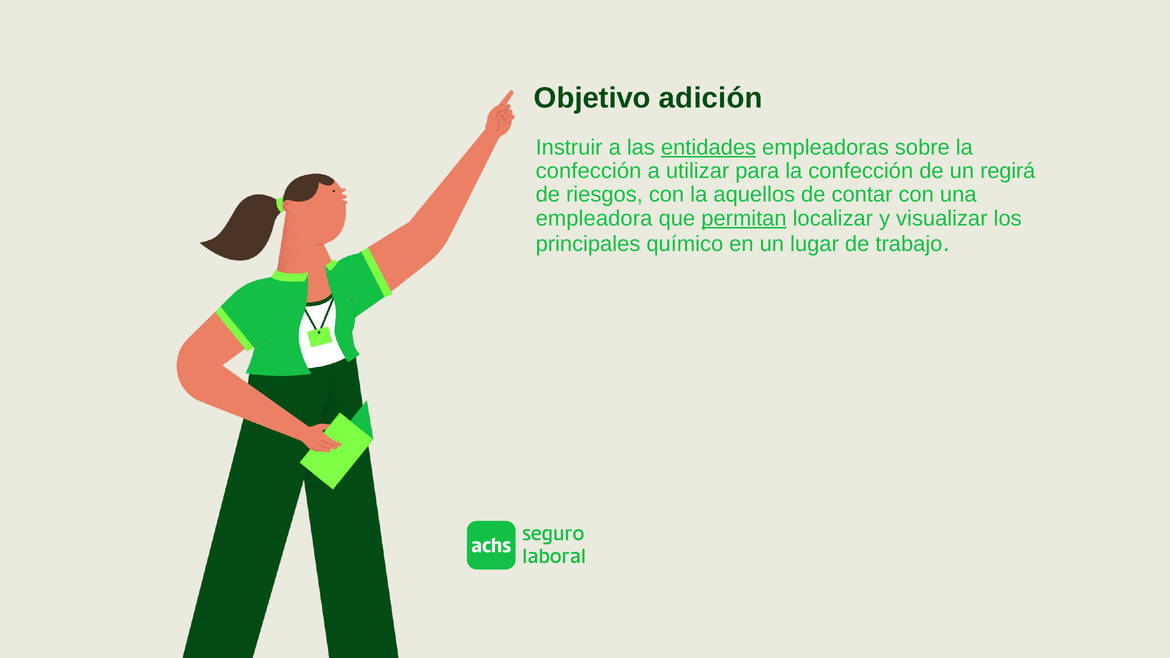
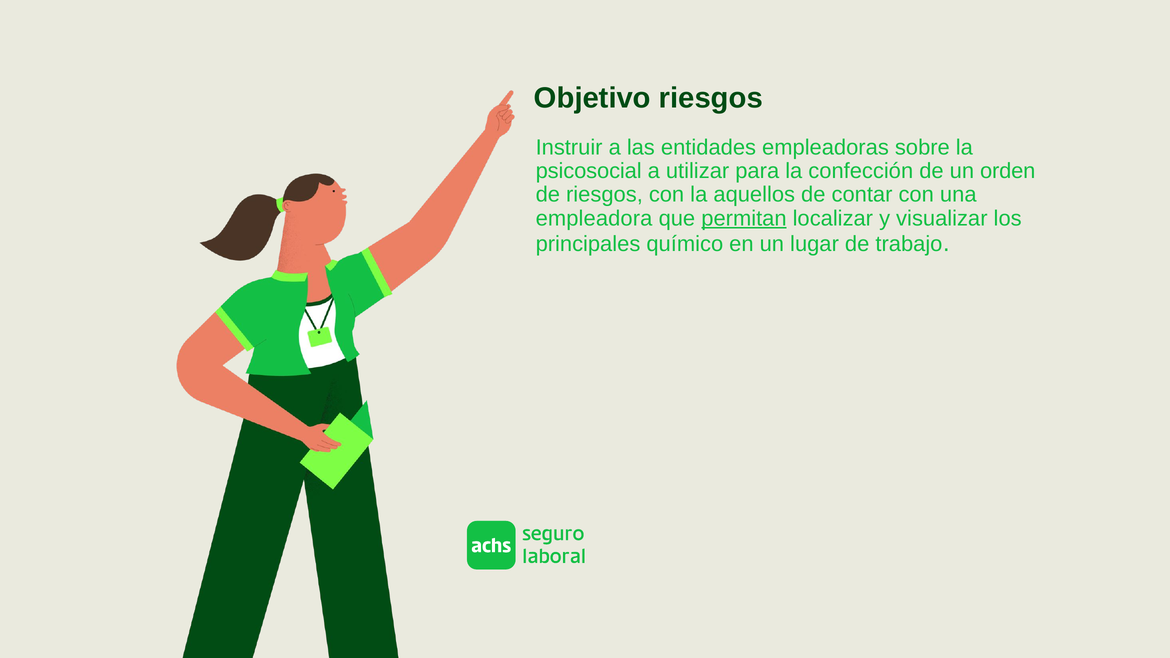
Objetivo adición: adición -> riesgos
entidades underline: present -> none
confección at (589, 171): confección -> psicosocial
regirá: regirá -> orden
